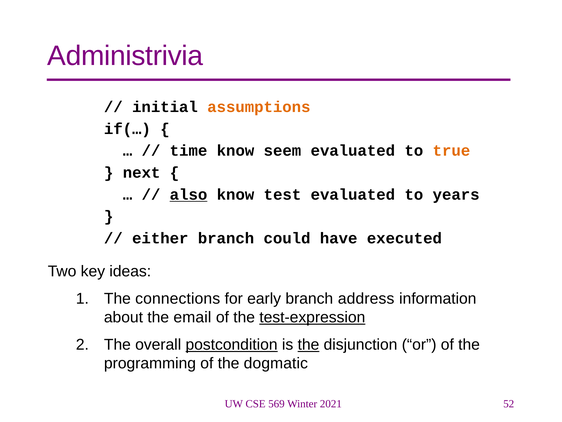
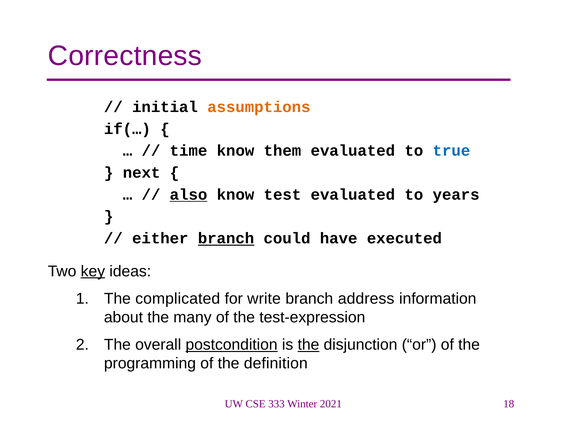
Administrivia: Administrivia -> Correctness
seem: seem -> them
true colour: orange -> blue
branch at (226, 238) underline: none -> present
key underline: none -> present
connections: connections -> complicated
early: early -> write
email: email -> many
test-expression underline: present -> none
dogmatic: dogmatic -> definition
569: 569 -> 333
52: 52 -> 18
